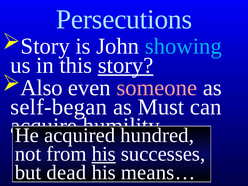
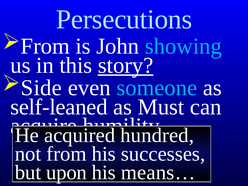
Story at (45, 46): Story -> From
Also: Also -> Side
someone colour: pink -> light blue
self-began: self-began -> self-leaned
his at (104, 154) underline: present -> none
dead: dead -> upon
